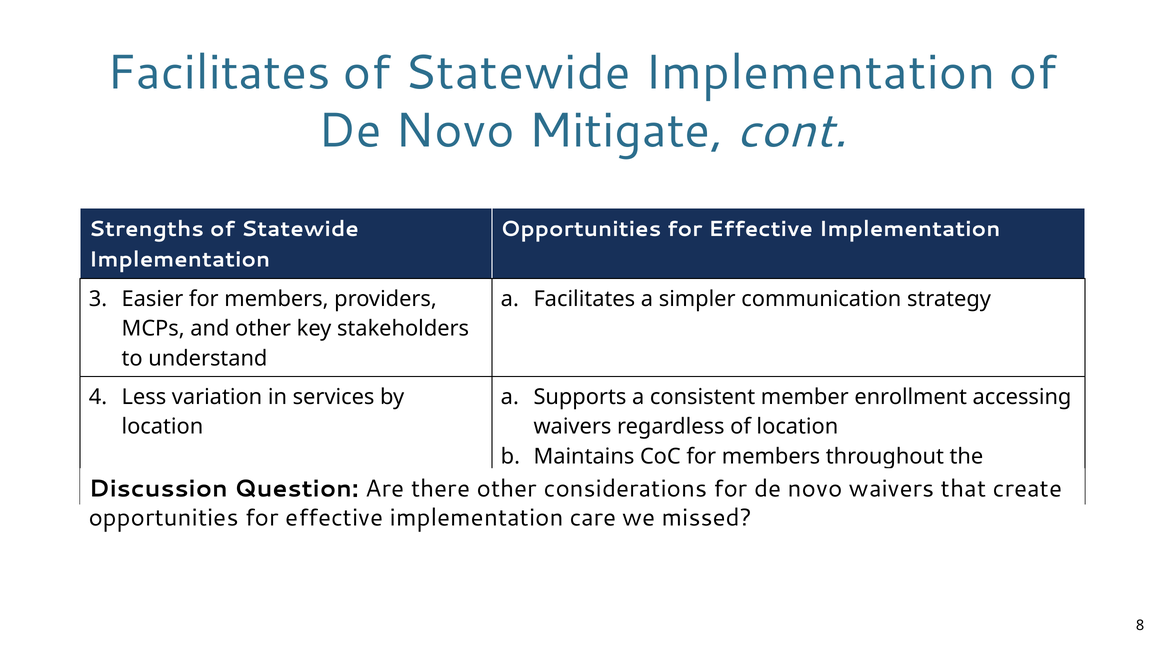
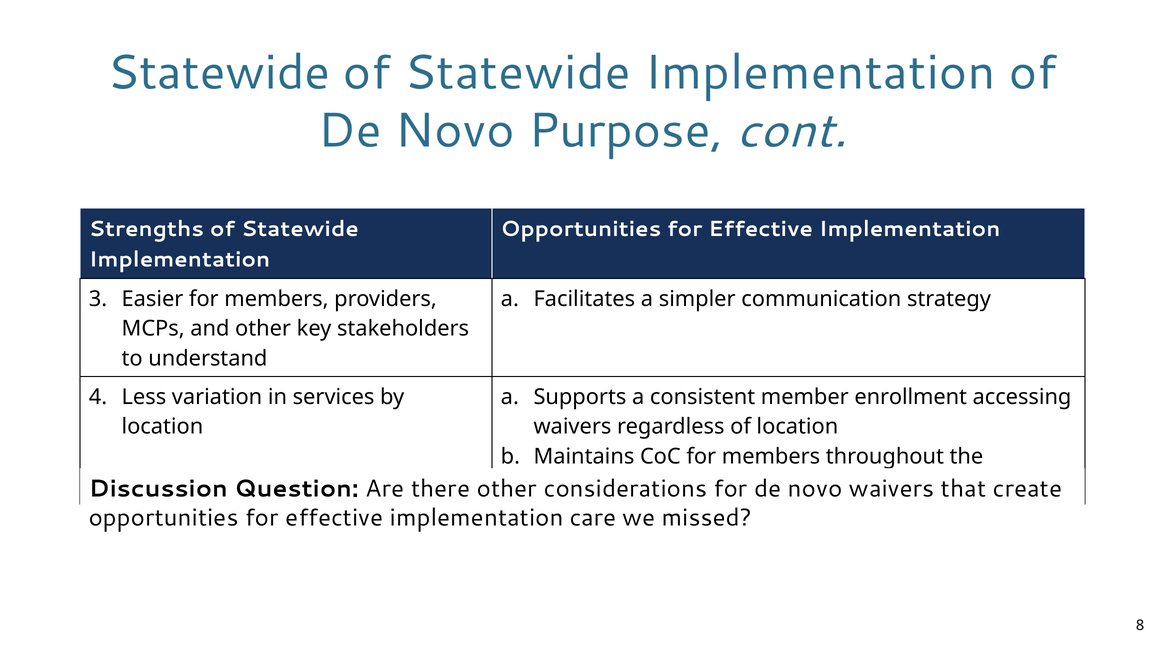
Facilitates at (219, 72): Facilitates -> Statewide
Mitigate: Mitigate -> Purpose
